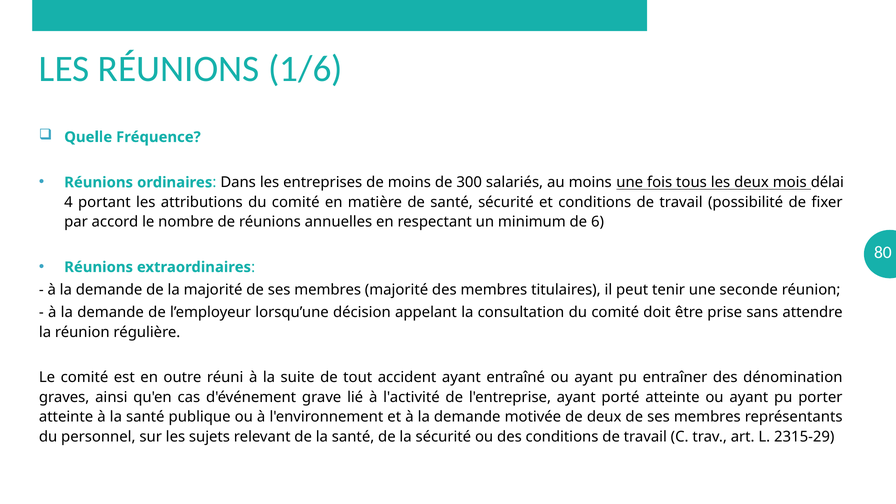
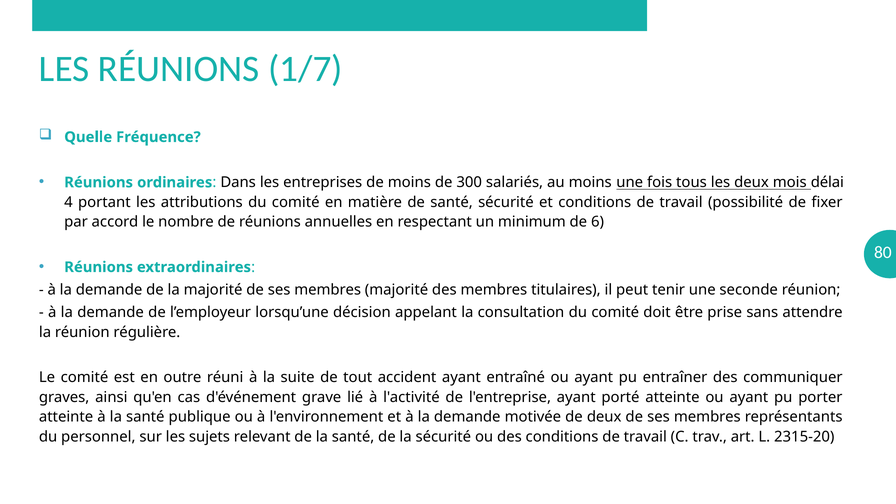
1/6: 1/6 -> 1/7
dénomination: dénomination -> communiquer
2315-29: 2315-29 -> 2315-20
